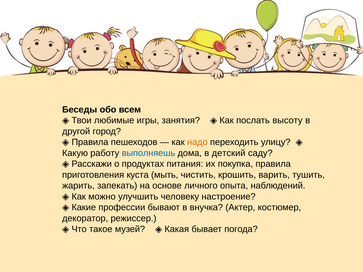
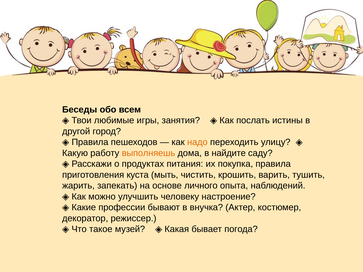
высоту: высоту -> истины
выполняешь colour: blue -> orange
детский: детский -> найдите
